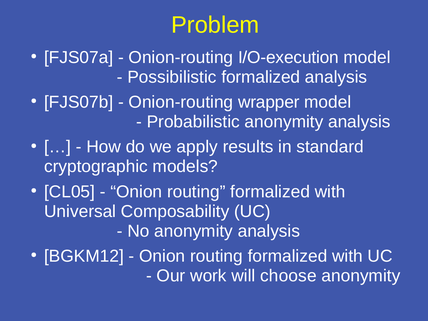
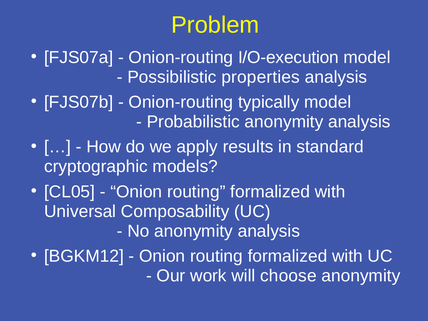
Possibilistic formalized: formalized -> properties
wrapper: wrapper -> typically
